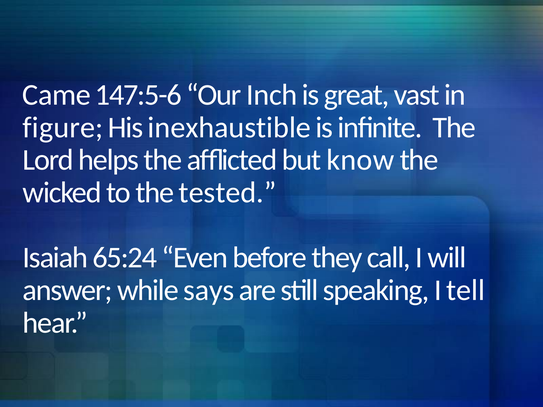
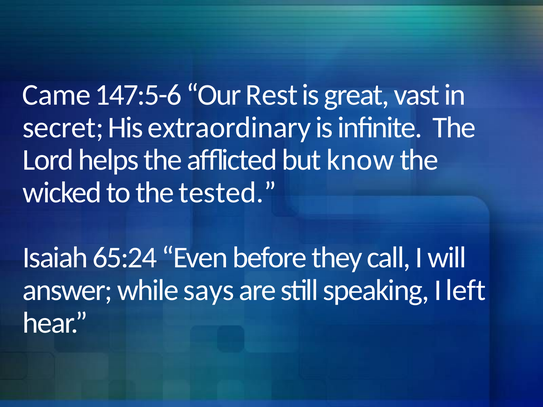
Inch: Inch -> Rest
figure: figure -> secret
inexhaustible: inexhaustible -> extraordinary
tell: tell -> left
